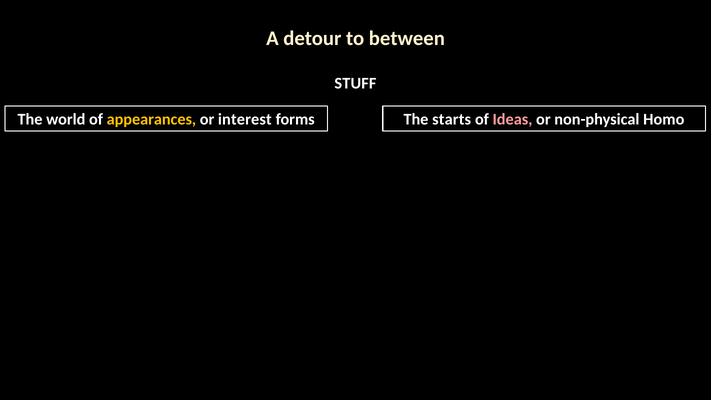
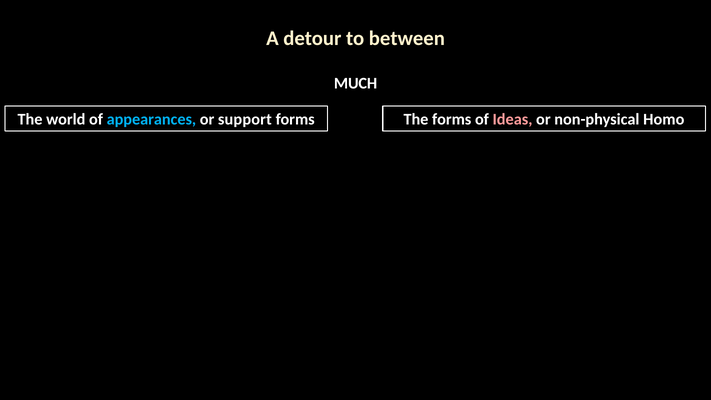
STUFF: STUFF -> MUCH
appearances colour: yellow -> light blue
interest: interest -> support
The starts: starts -> forms
